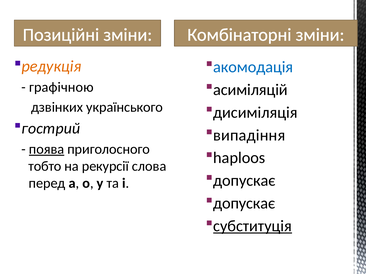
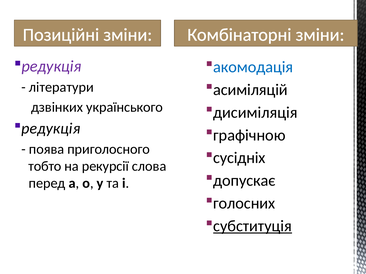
редукція at (51, 66) colour: orange -> purple
графічною: графічною -> літератури
гострий at (51, 129): гострий -> редукція
випадіння: випадіння -> графічною
поява underline: present -> none
haploos: haploos -> сусідніх
допускає at (244, 204): допускає -> голосних
